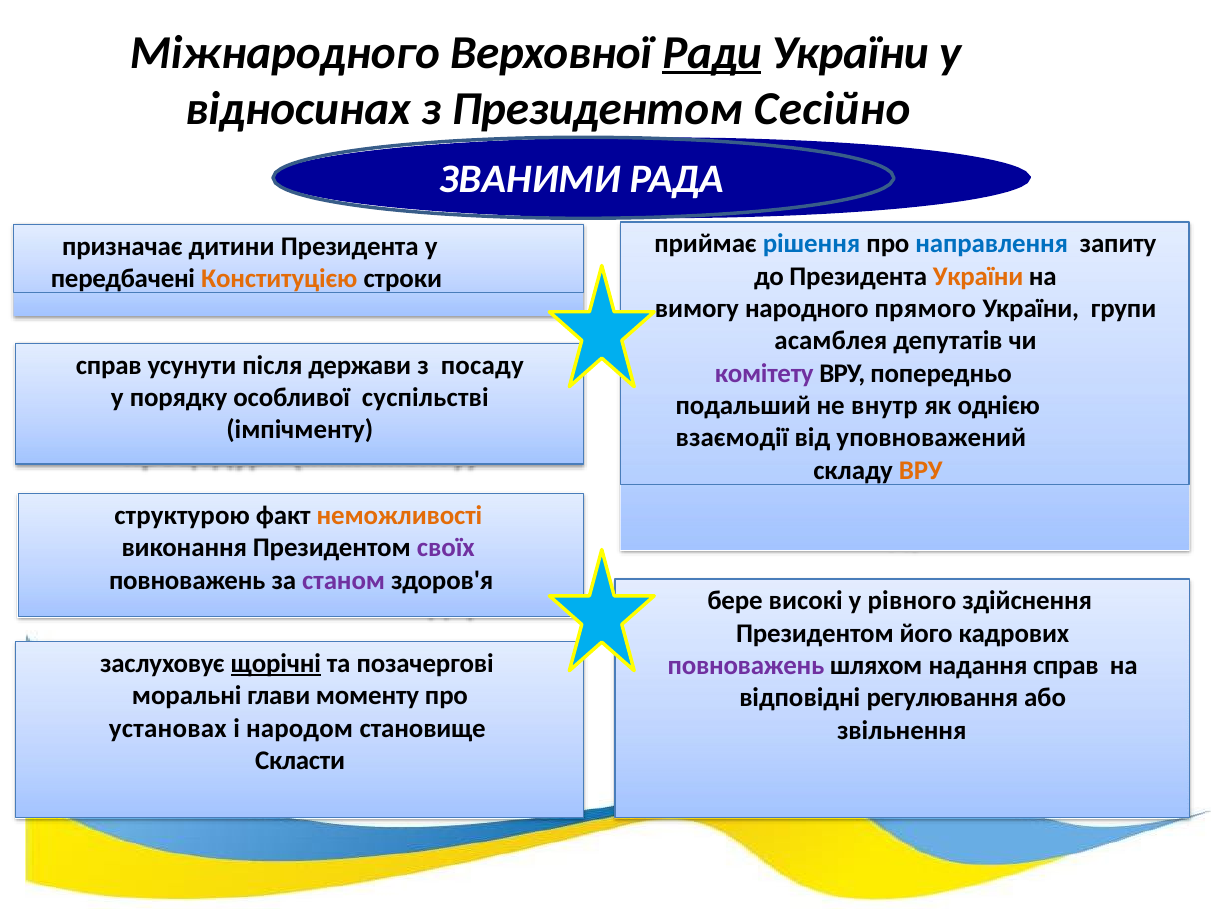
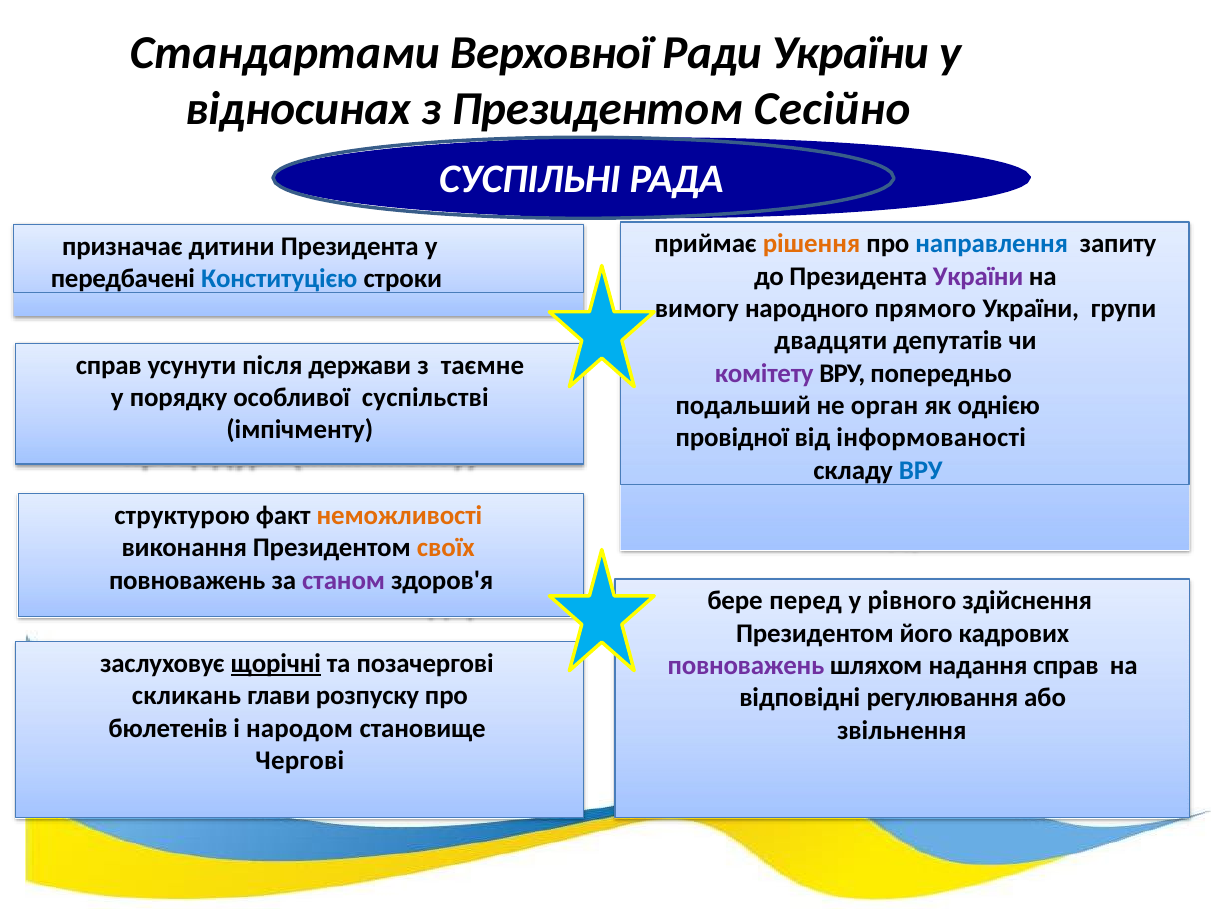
Міжнародного: Міжнародного -> Стандартами
Ради underline: present -> none
ЗВАНИМИ: ЗВАНИМИ -> СУСПІЛЬНІ
рішення colour: blue -> orange
України at (978, 277) colour: orange -> purple
Конституцією colour: orange -> blue
асамблея: асамблея -> двадцяти
посаду: посаду -> таємне
внутр: внутр -> орган
взаємодії: взаємодії -> провідної
уповноважений: уповноважений -> інформованості
ВРУ at (921, 471) colour: orange -> blue
своїх colour: purple -> orange
високі: високі -> перед
моральні: моральні -> скликань
моменту: моменту -> розпуску
установах: установах -> бюлетенів
Скласти: Скласти -> Чергові
